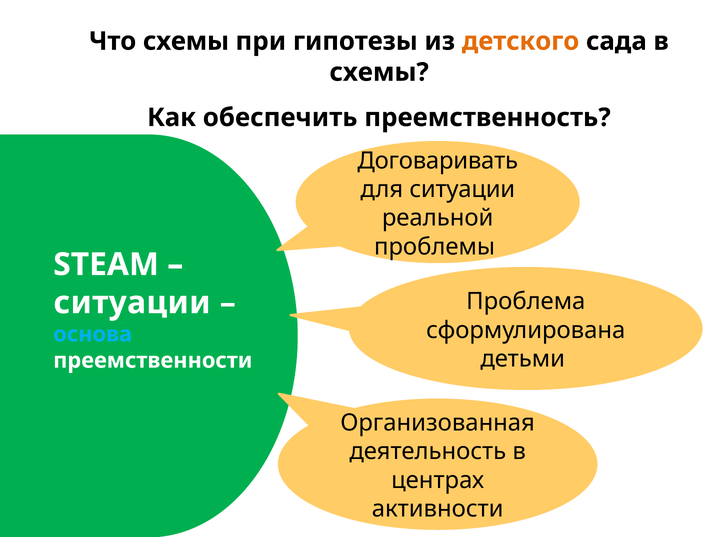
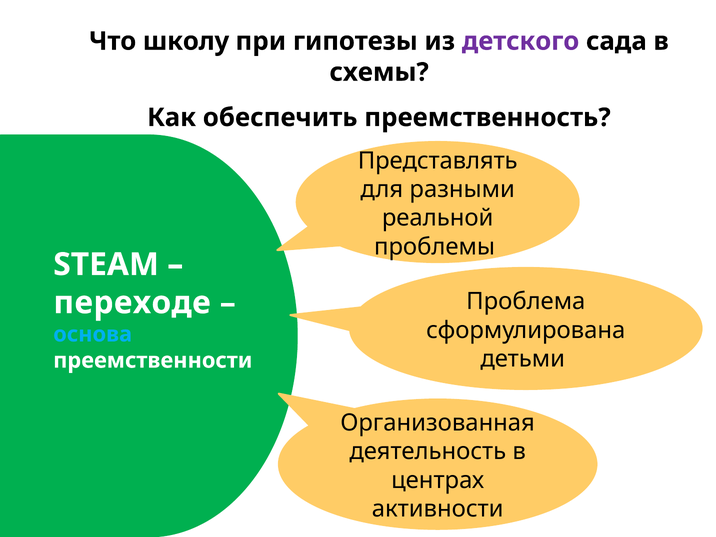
Что схемы: схемы -> школу
детского colour: orange -> purple
Договаривать: Договаривать -> Представлять
для ситуации: ситуации -> разными
ситуации at (132, 303): ситуации -> переходе
